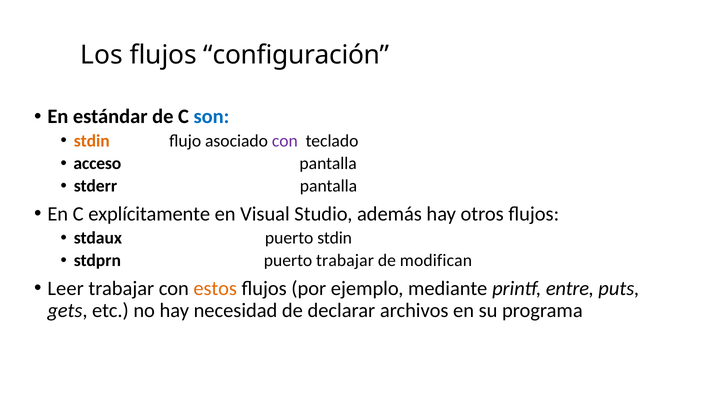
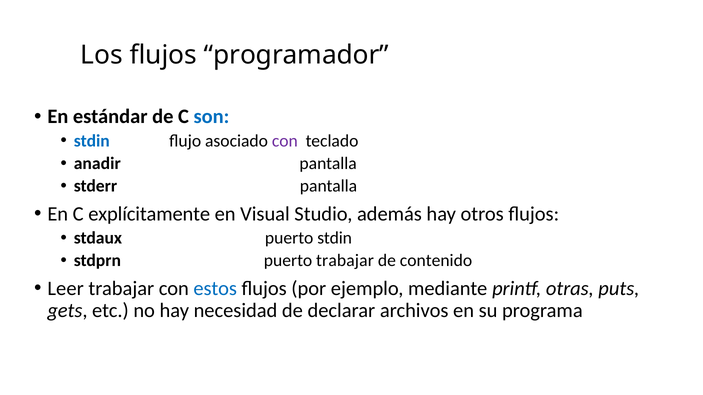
configuración: configuración -> programador
stdin at (92, 141) colour: orange -> blue
acceso: acceso -> anadir
modifican: modifican -> contenido
estos colour: orange -> blue
entre: entre -> otras
